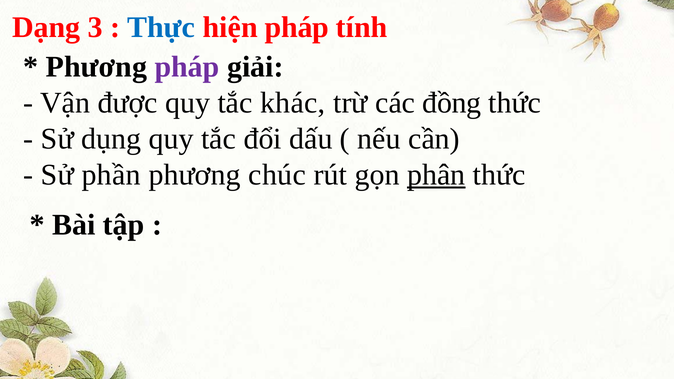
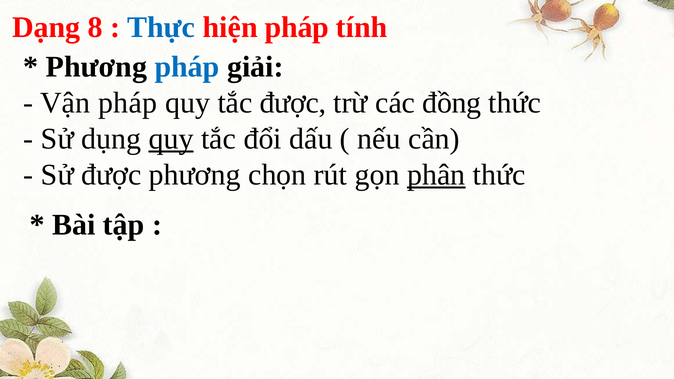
3: 3 -> 8
pháp at (187, 67) colour: purple -> blue
Vận được: được -> pháp
tắc khác: khác -> được
quy at (171, 139) underline: none -> present
Sử phần: phần -> được
chúc: chúc -> chọn
